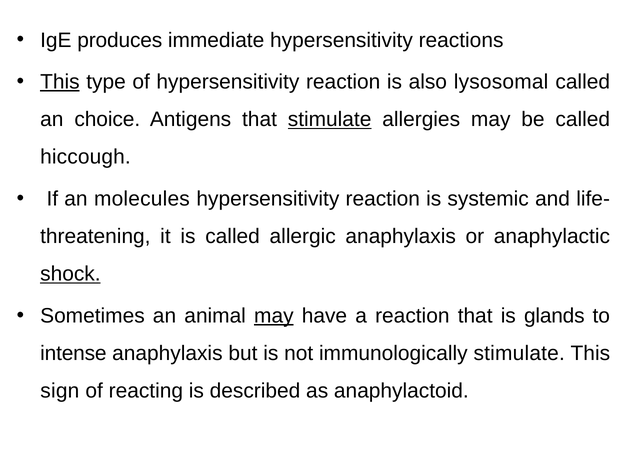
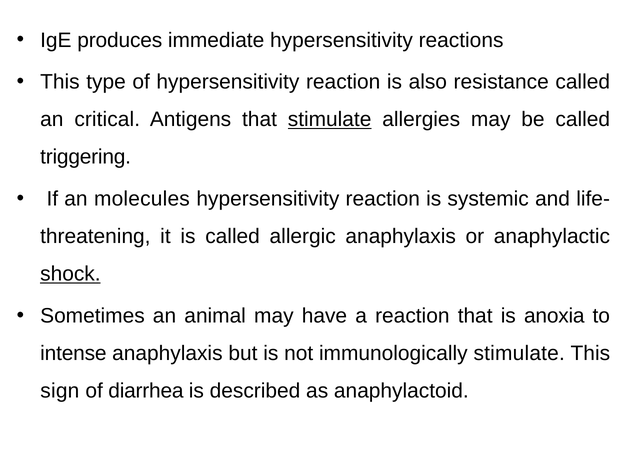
This at (60, 82) underline: present -> none
lysosomal: lysosomal -> resistance
choice: choice -> critical
hiccough: hiccough -> triggering
may at (274, 316) underline: present -> none
glands: glands -> anoxia
reacting: reacting -> diarrhea
